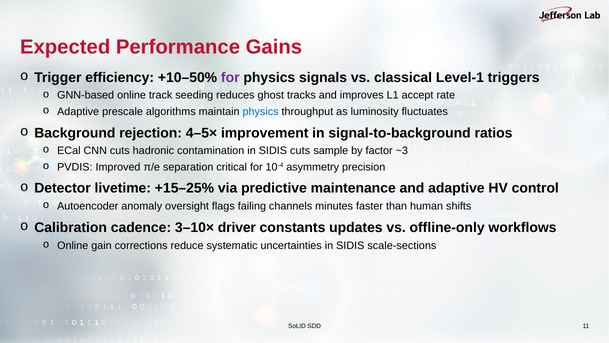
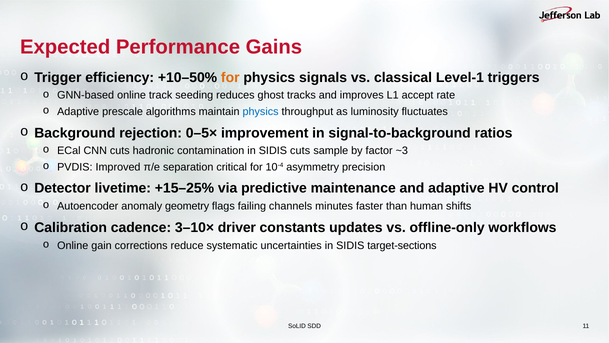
for at (230, 78) colour: purple -> orange
4–5×: 4–5× -> 0–5×
oversight: oversight -> geometry
scale-sections: scale-sections -> target-sections
